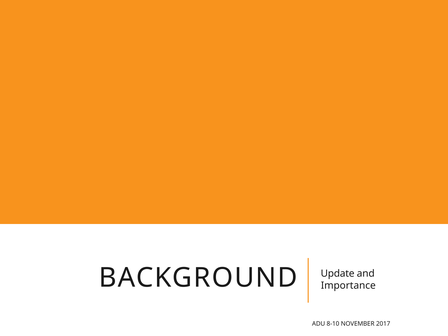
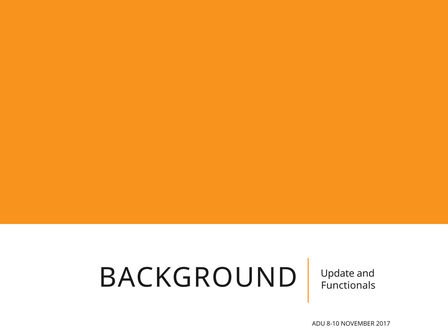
Importance: Importance -> Functionals
